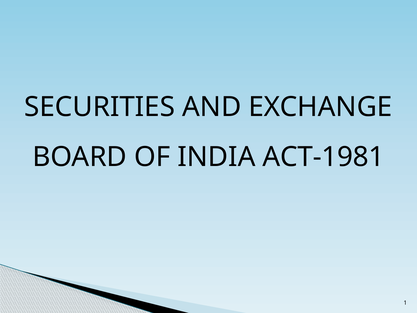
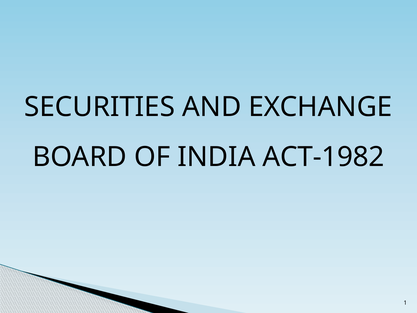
ACT-1981: ACT-1981 -> ACT-1982
